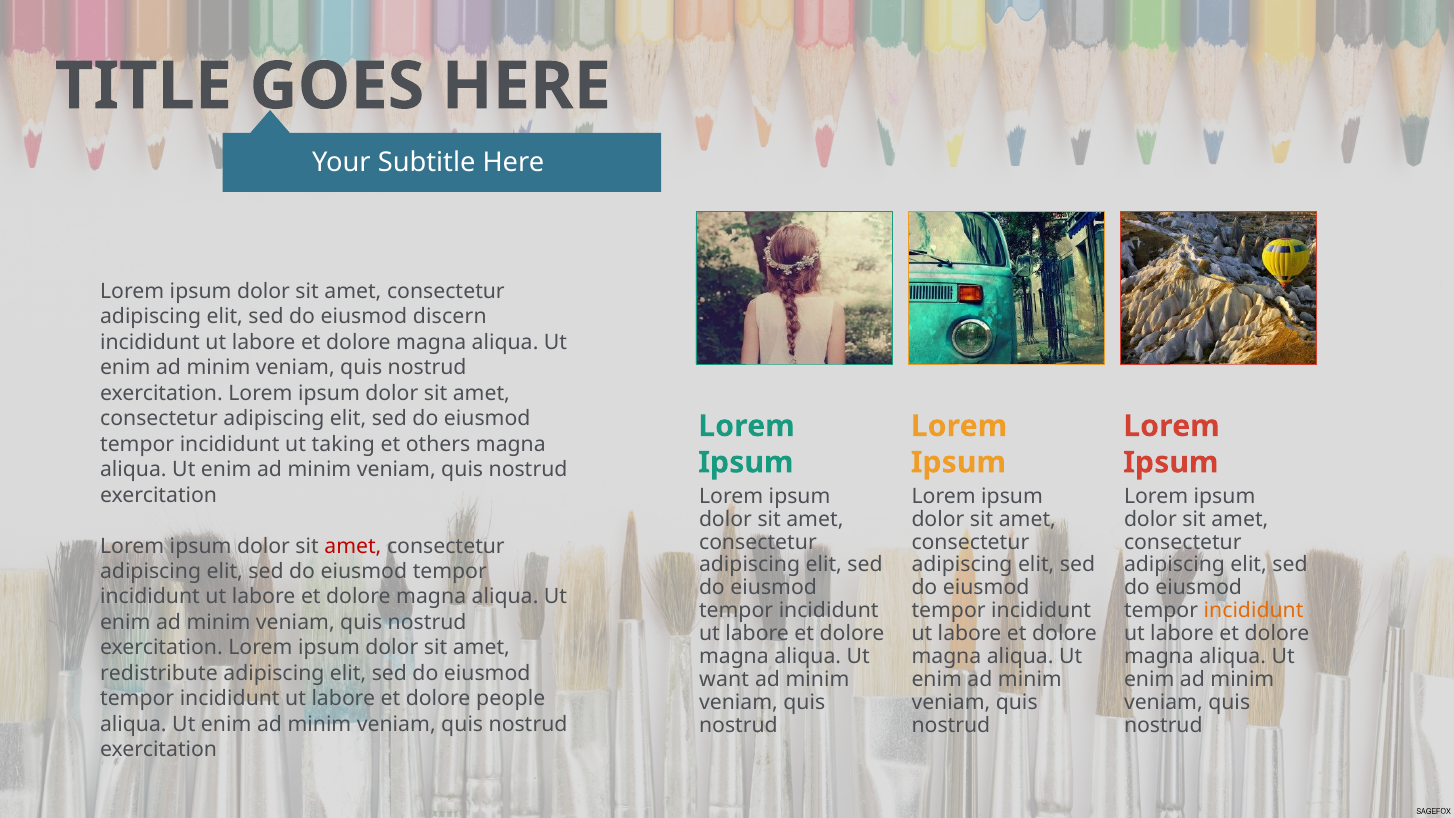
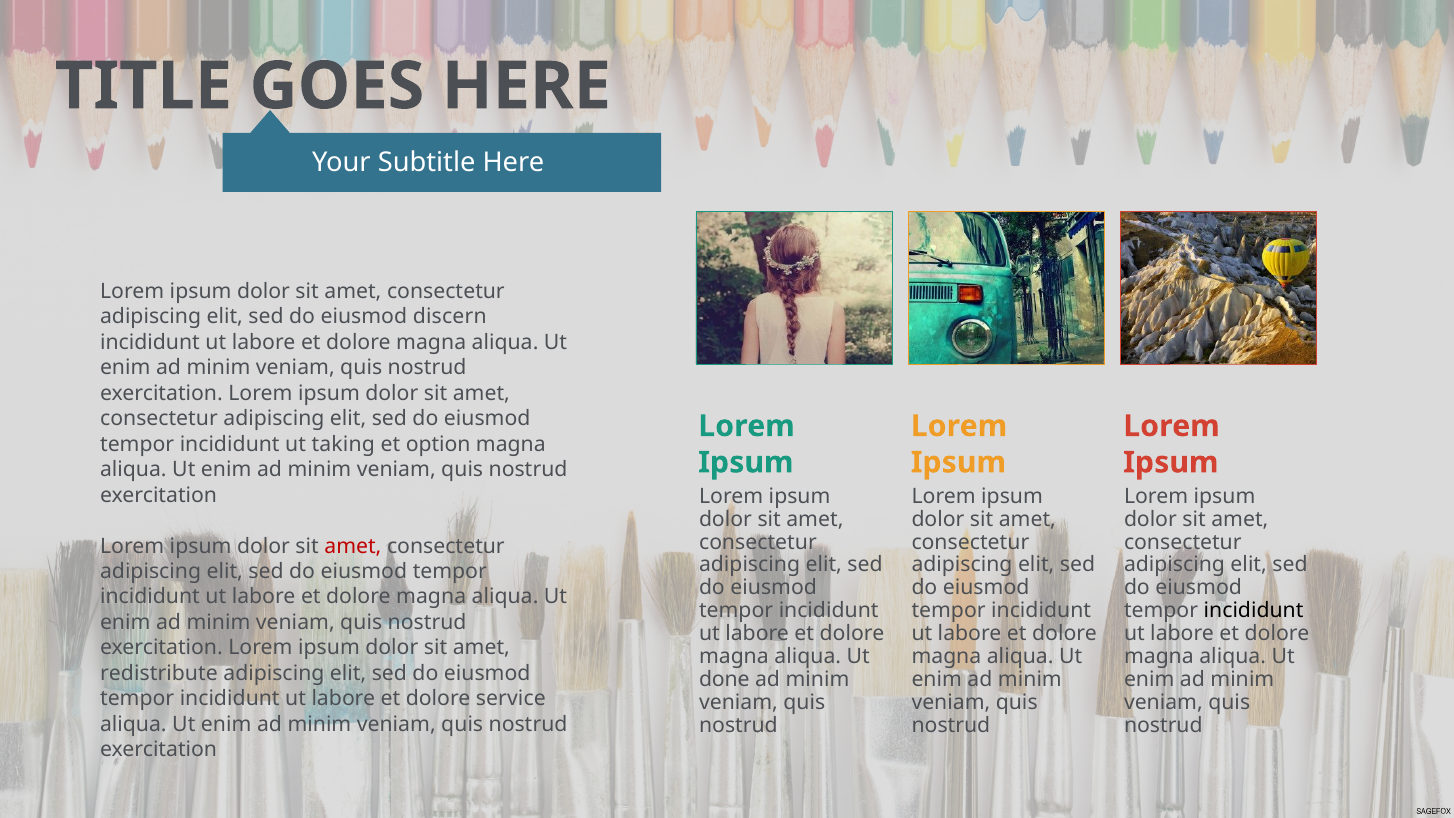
others: others -> option
incididunt at (1254, 611) colour: orange -> black
want: want -> done
people: people -> service
